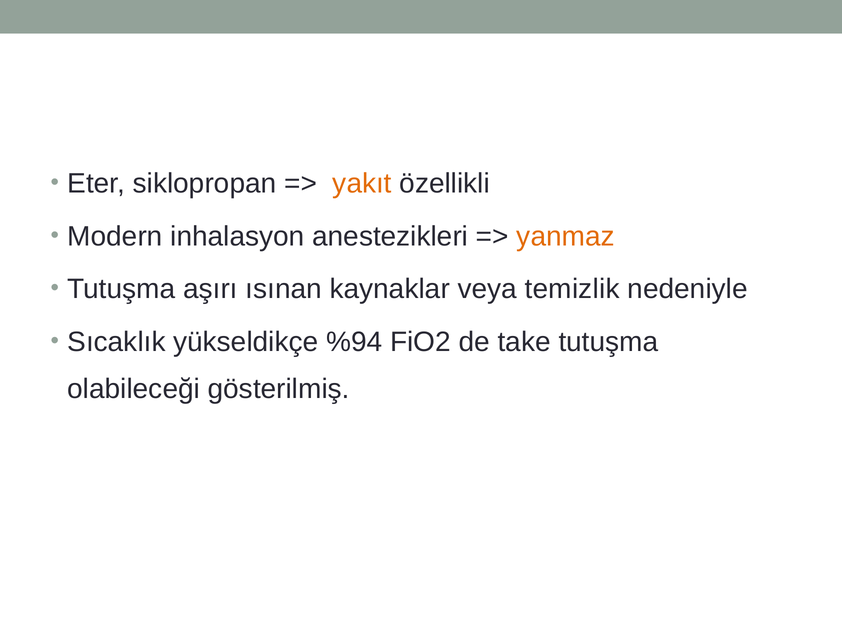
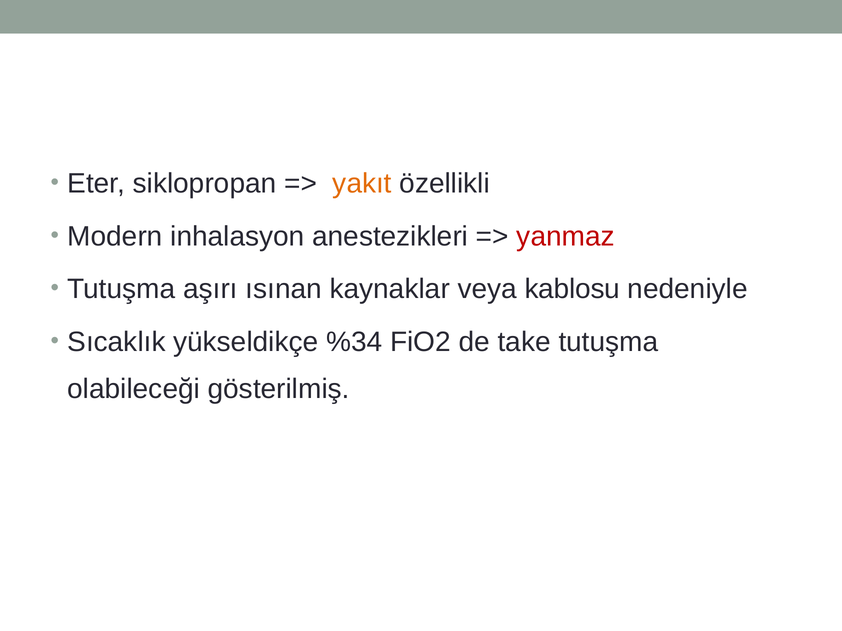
yanmaz colour: orange -> red
temizlik: temizlik -> kablosu
%94: %94 -> %34
